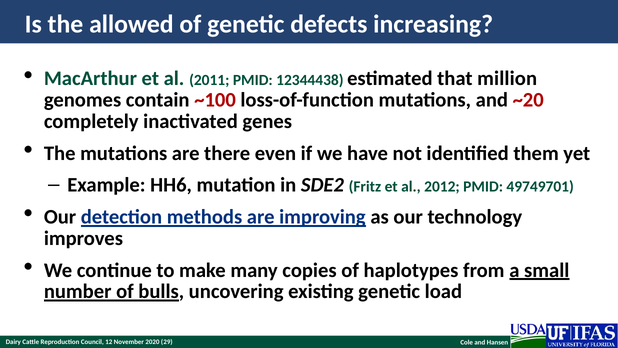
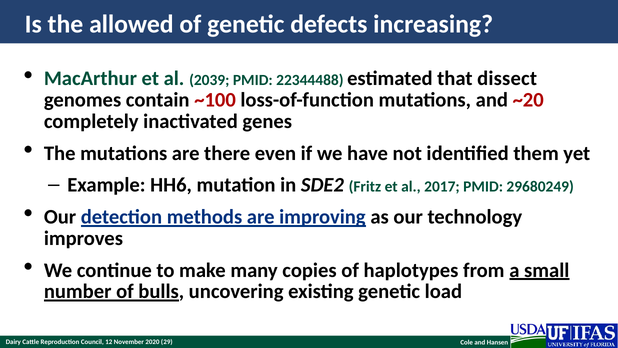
2011: 2011 -> 2039
12344438: 12344438 -> 22344488
million: million -> dissect
2012: 2012 -> 2017
49749701: 49749701 -> 29680249
